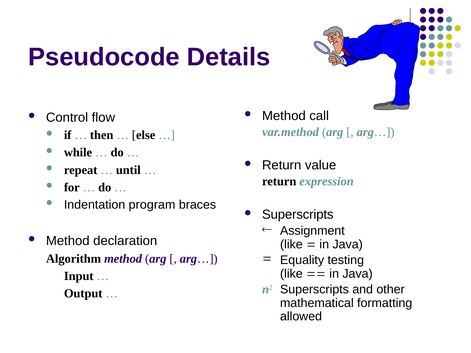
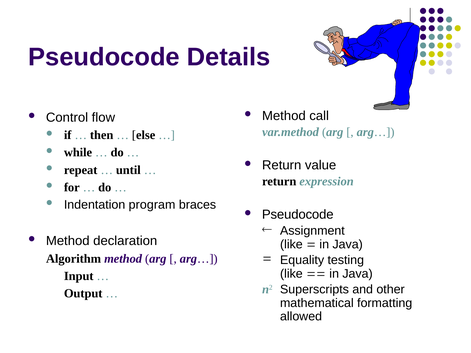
Superscripts at (298, 215): Superscripts -> Pseudocode
